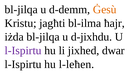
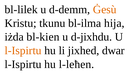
bl-jilqa at (21, 10): bl-jilqa -> bl-lilek
jagħti: jagħti -> tkunu
ħajr: ħajr -> hija
iżda bl-jilqa: bl-jilqa -> bl-kien
l-Ispirtu at (23, 51) colour: purple -> orange
